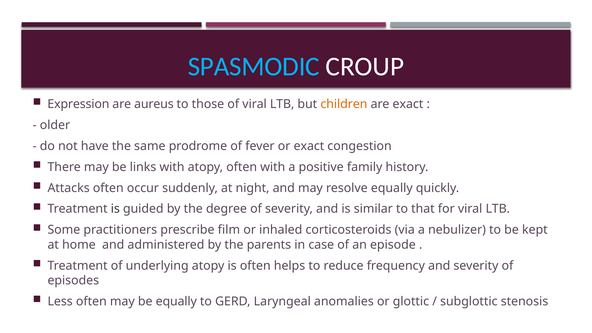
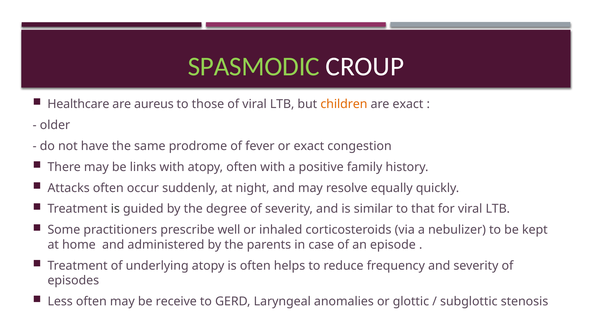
SPASMODIC colour: light blue -> light green
Expression: Expression -> Healthcare
film: film -> well
be equally: equally -> receive
